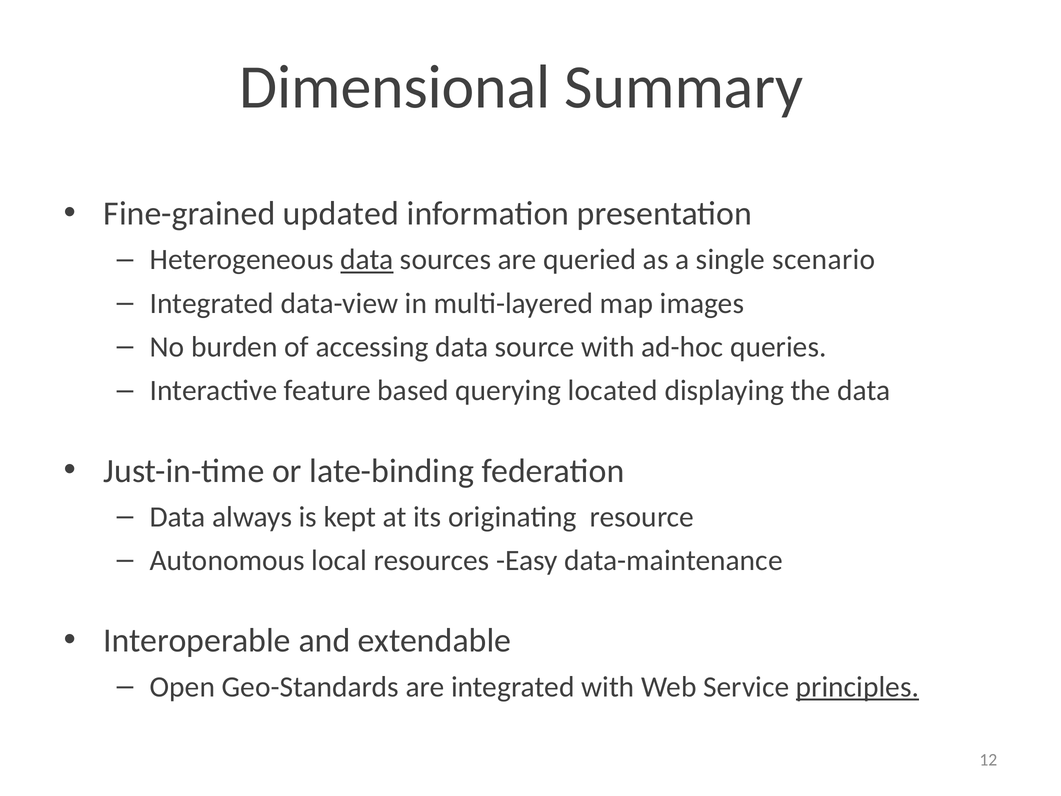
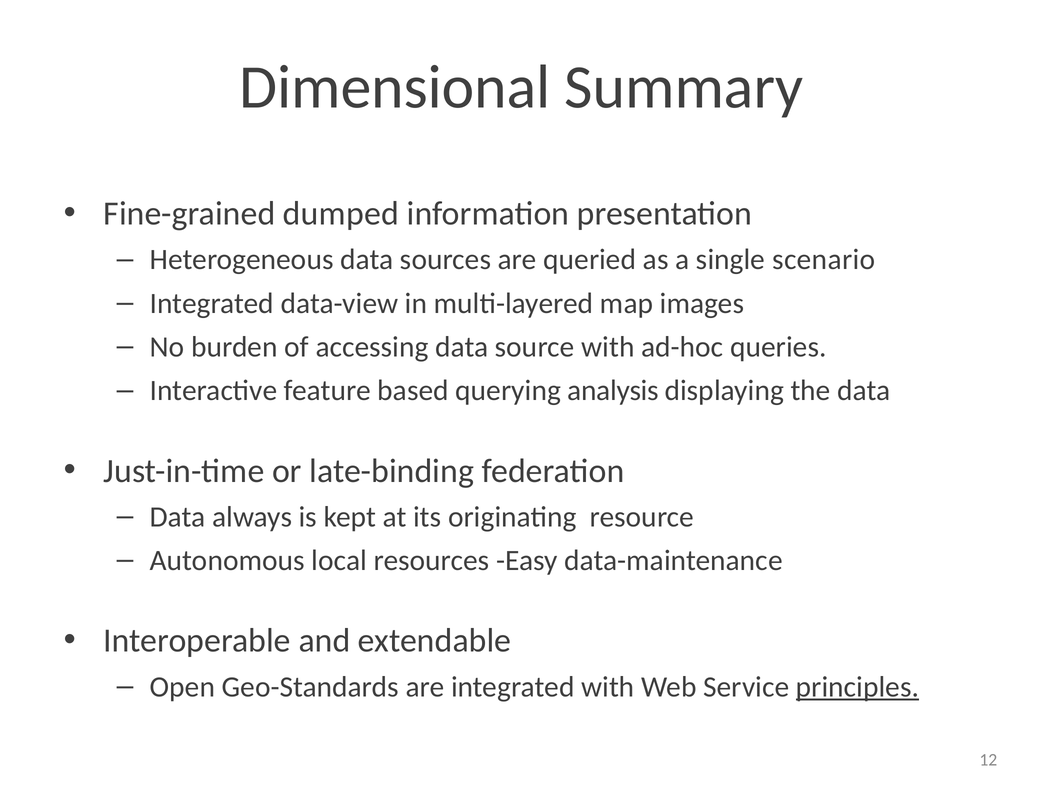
updated: updated -> dumped
data at (367, 260) underline: present -> none
located: located -> analysis
